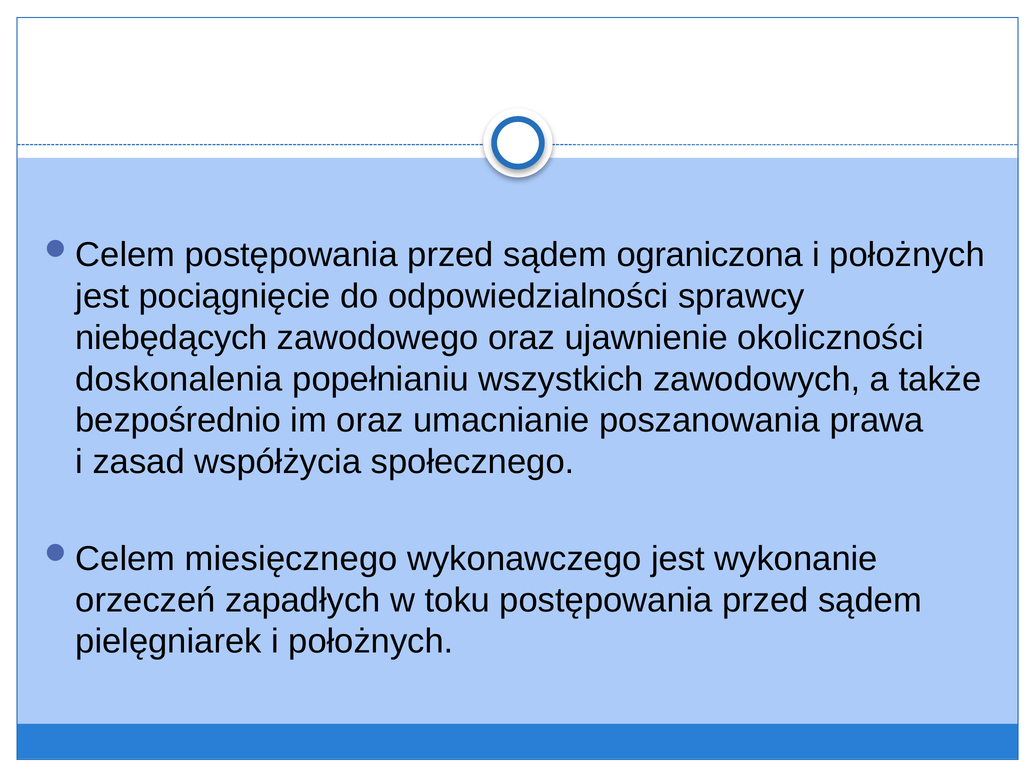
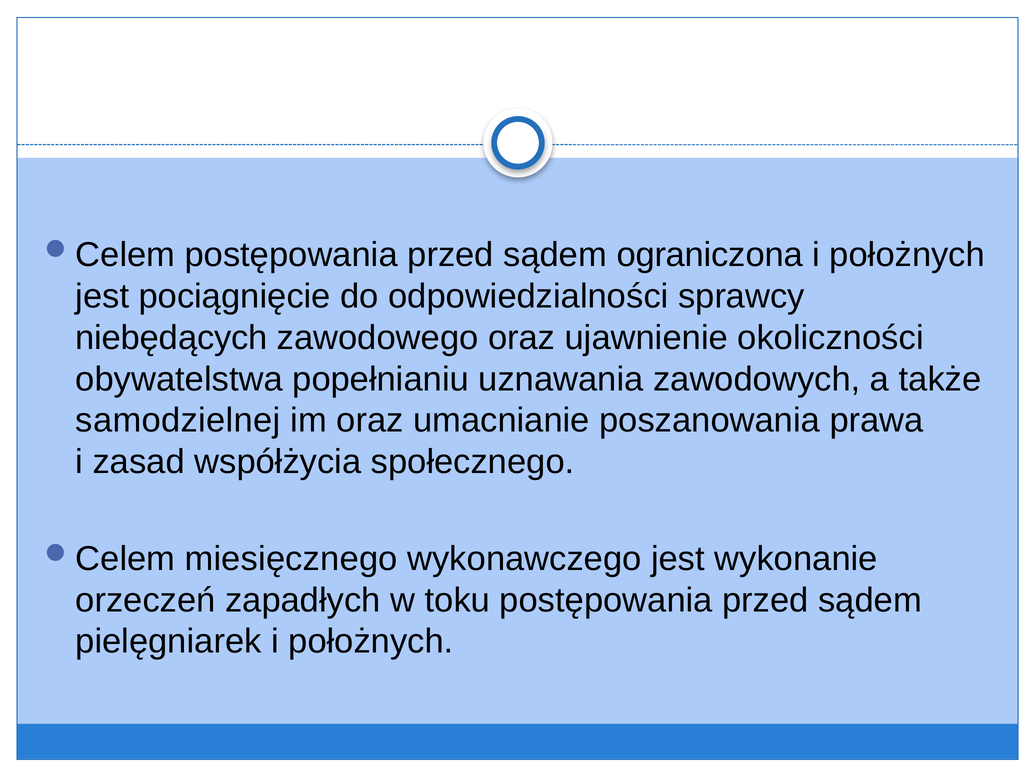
doskonalenia: doskonalenia -> obywatelstwa
wszystkich: wszystkich -> uznawania
bezpośrednio: bezpośrednio -> samodzielnej
